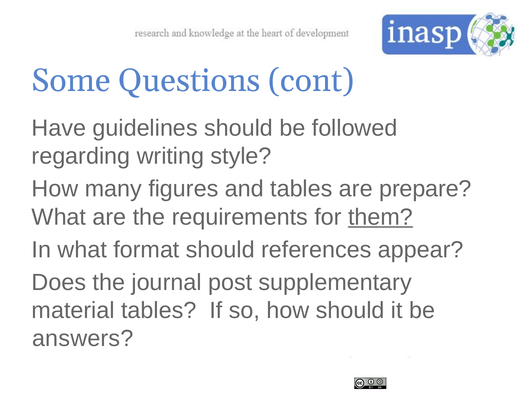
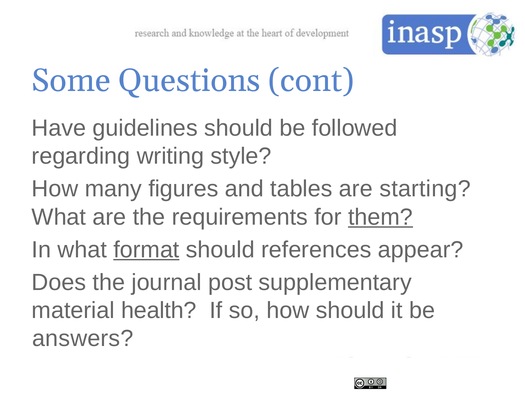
prepare: prepare -> starting
format underline: none -> present
material tables: tables -> health
